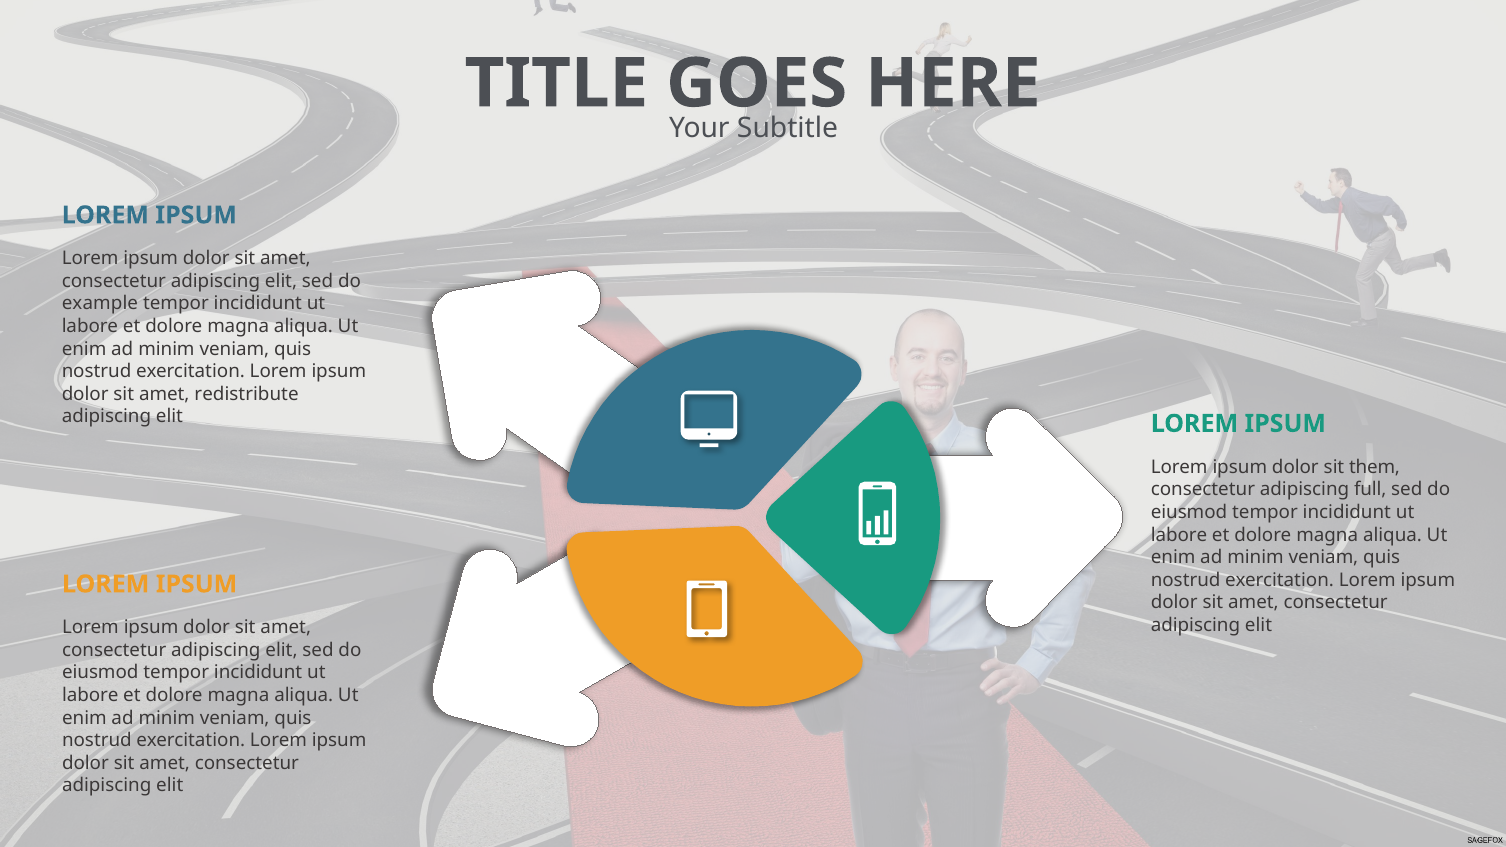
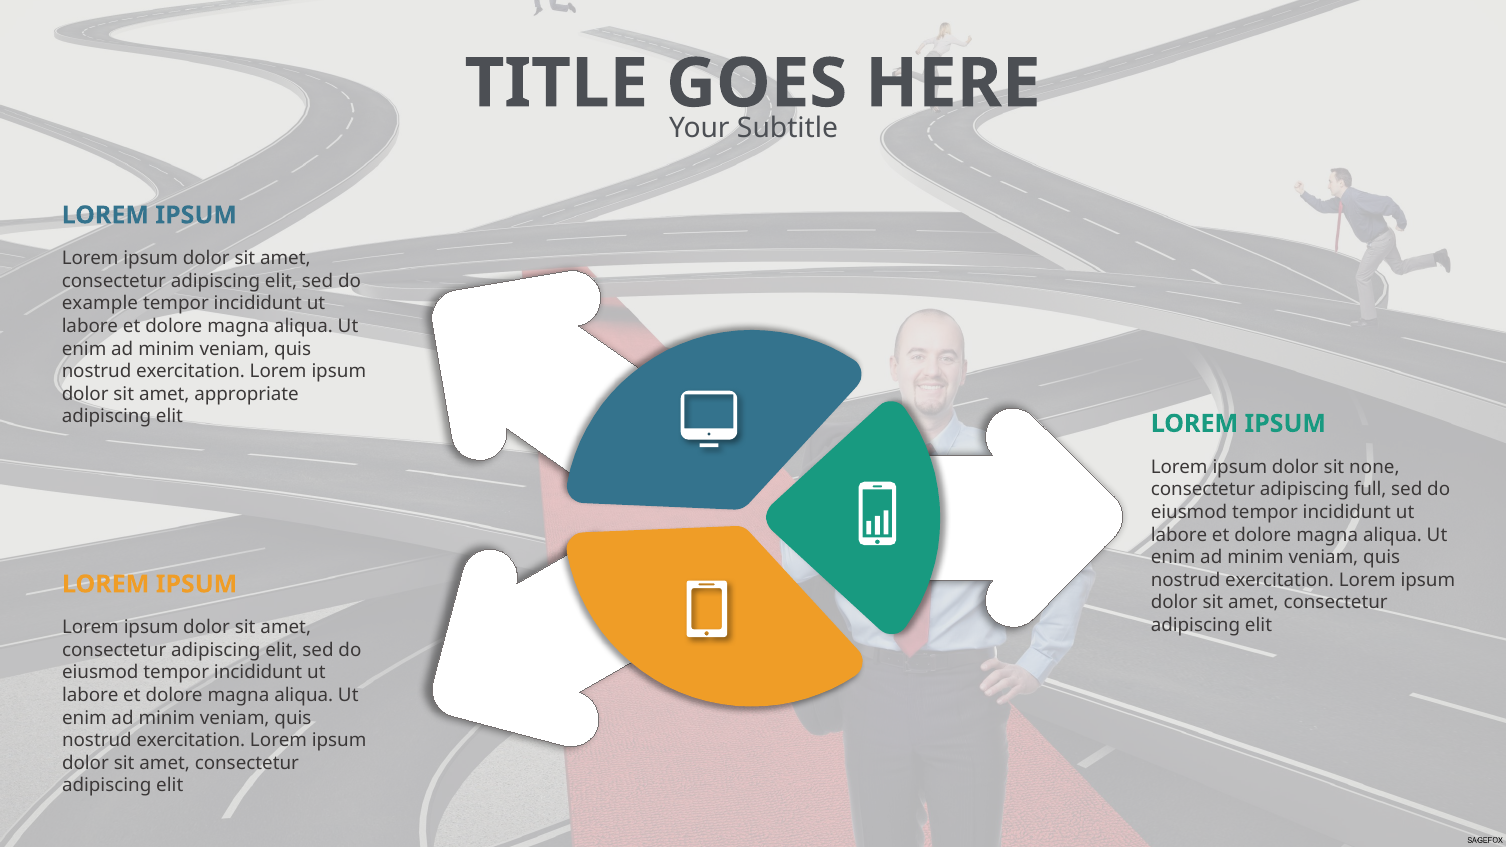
redistribute: redistribute -> appropriate
them: them -> none
